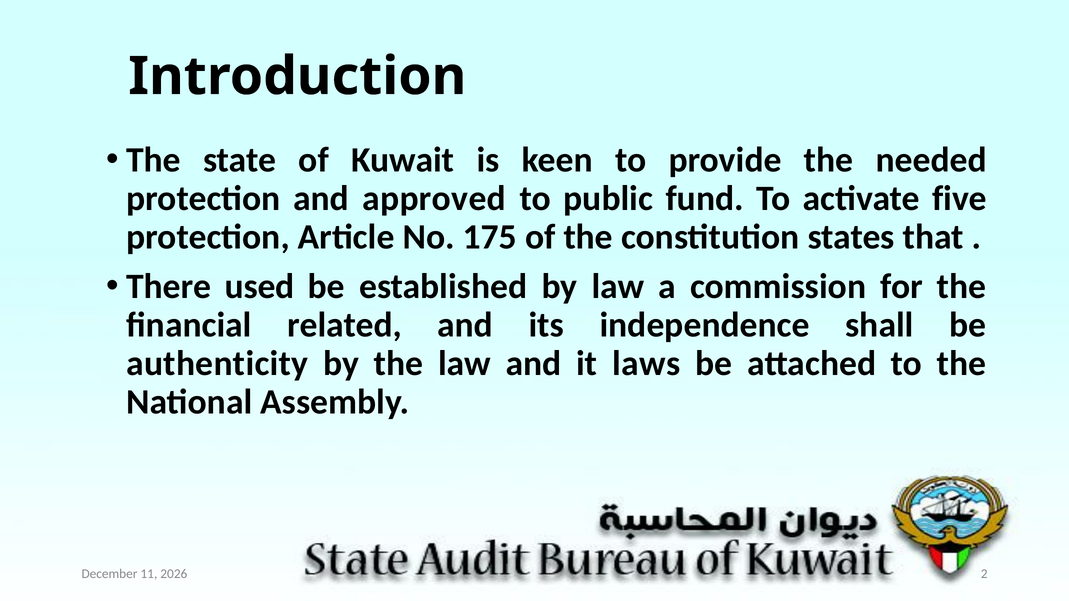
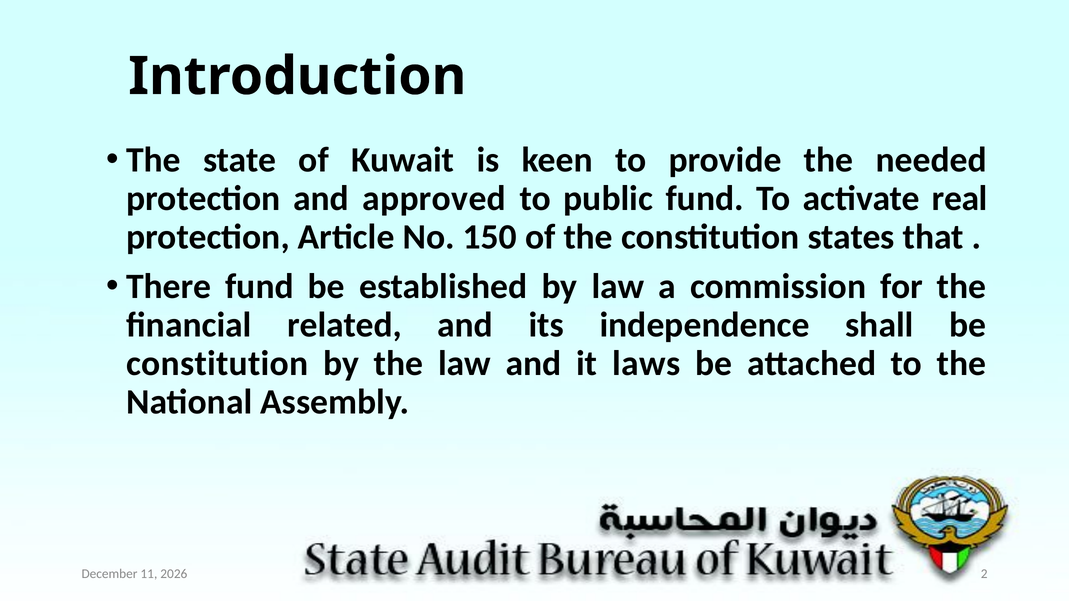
five: five -> real
175: 175 -> 150
There used: used -> fund
authenticity at (217, 364): authenticity -> constitution
